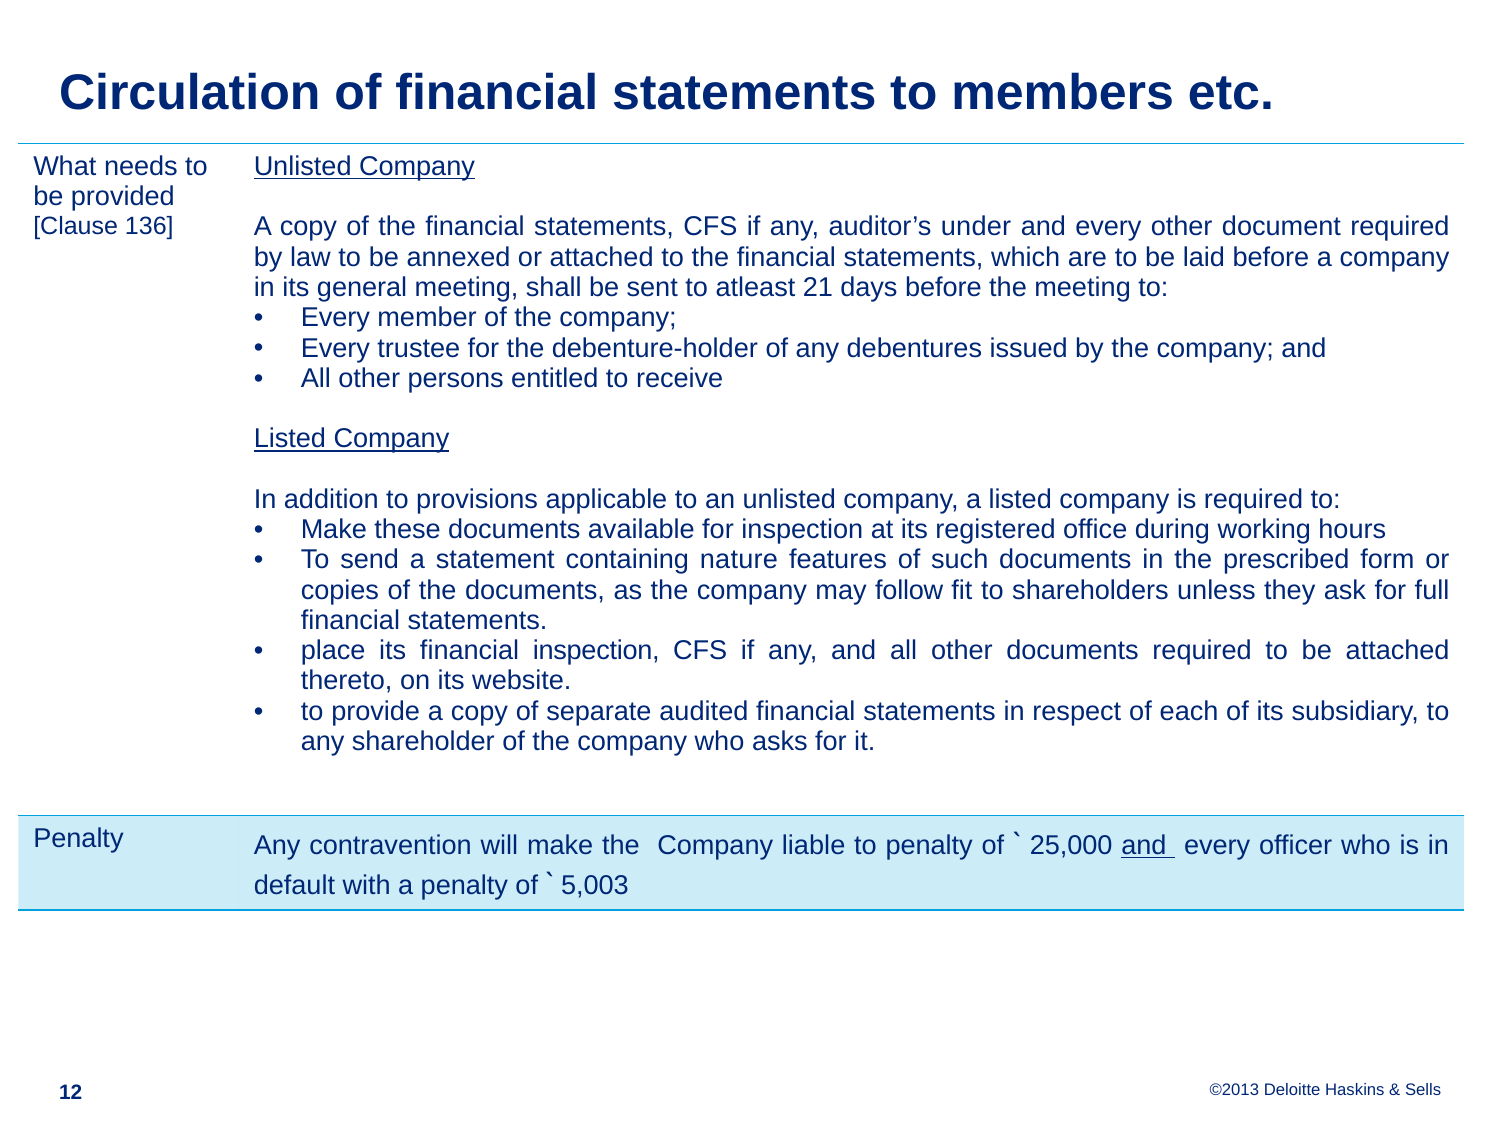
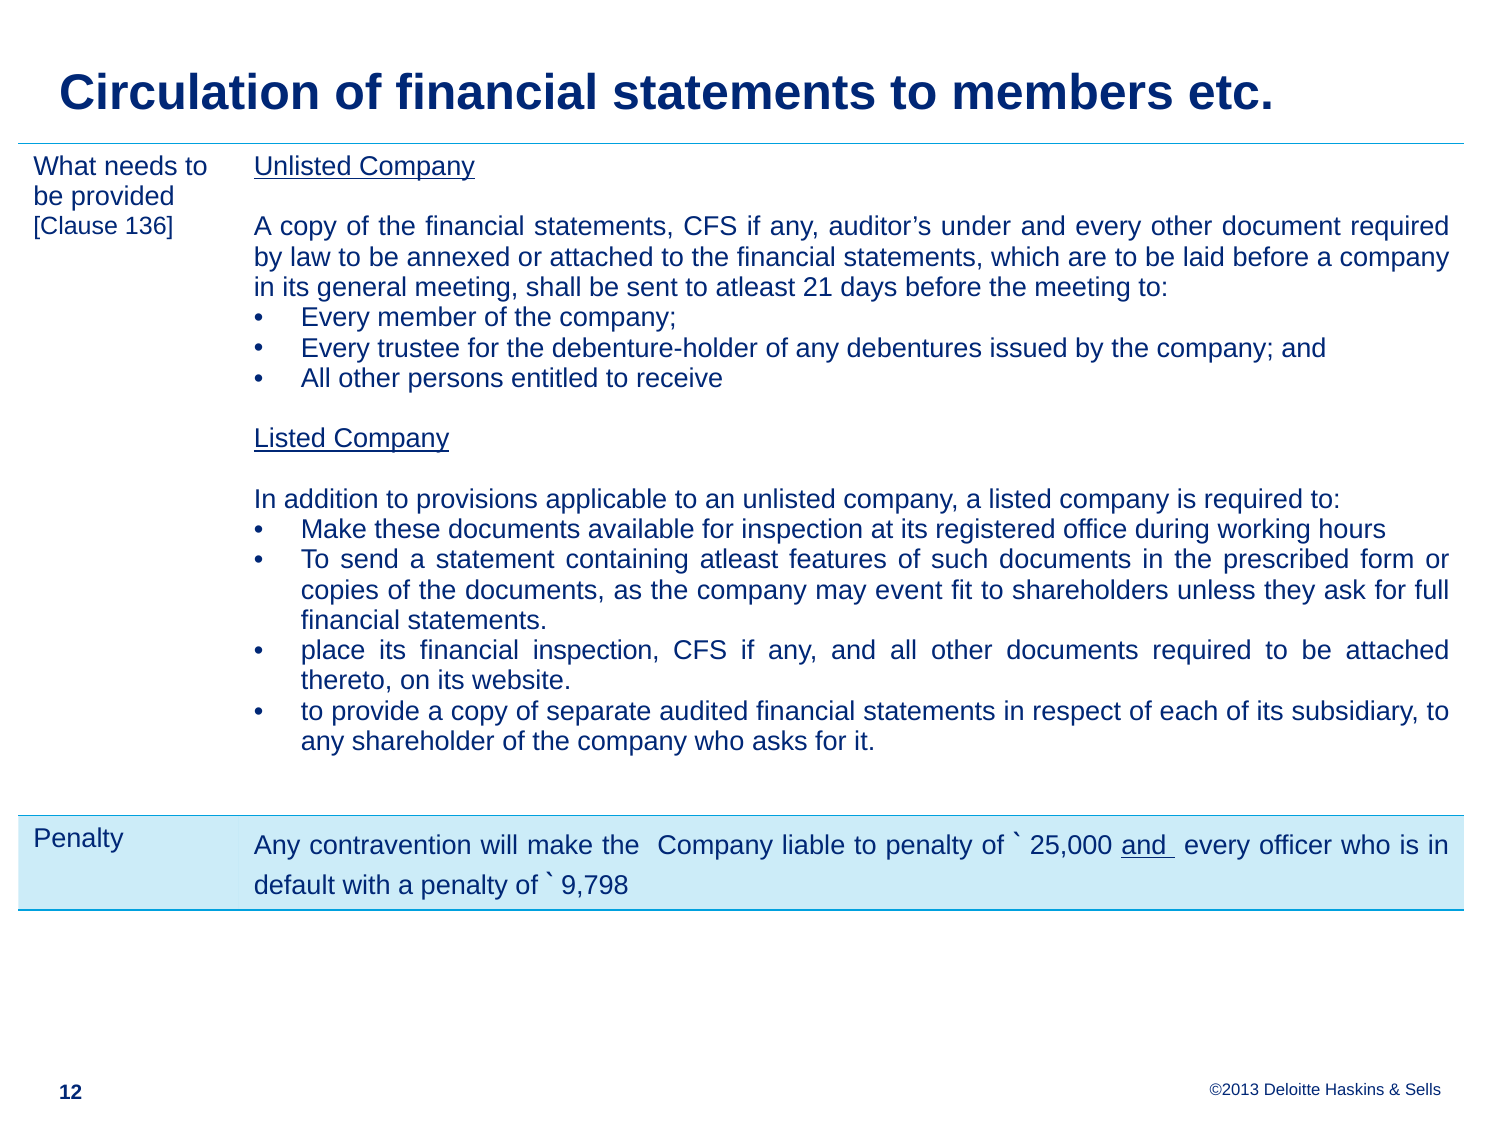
containing nature: nature -> atleast
follow: follow -> event
5,003: 5,003 -> 9,798
